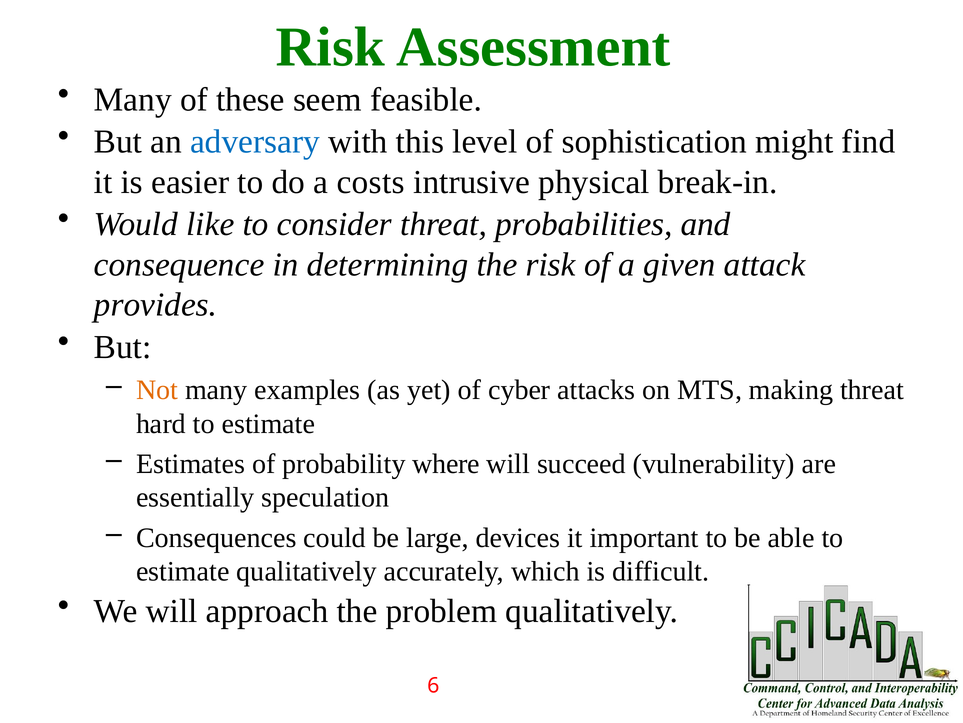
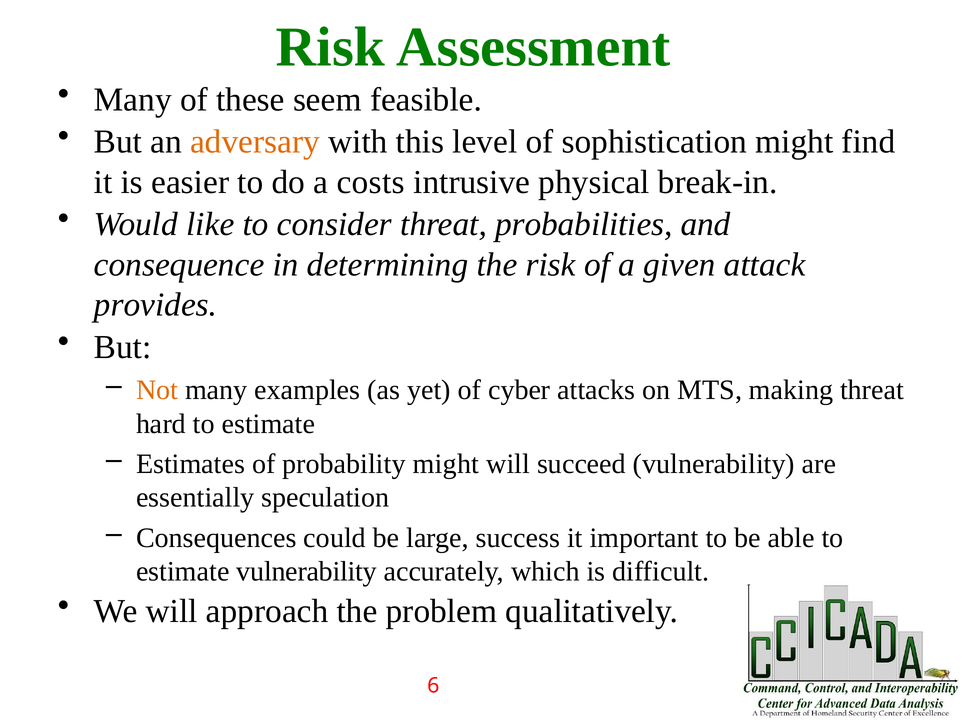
adversary colour: blue -> orange
probability where: where -> might
devices: devices -> success
estimate qualitatively: qualitatively -> vulnerability
